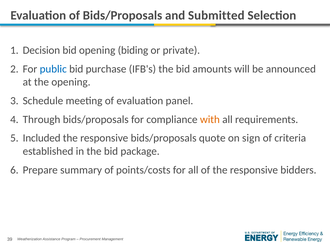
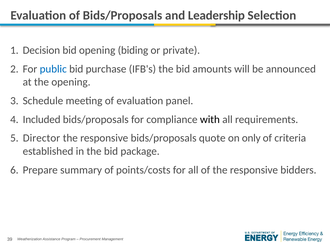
Submitted: Submitted -> Leadership
Through: Through -> Included
with colour: orange -> black
Included: Included -> Director
sign: sign -> only
